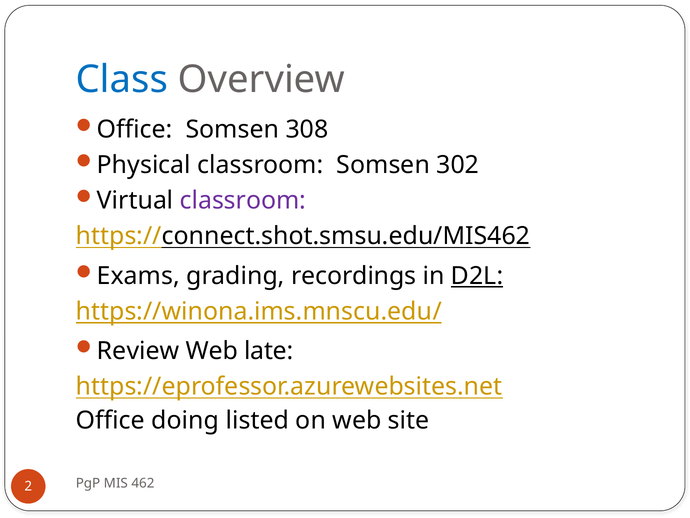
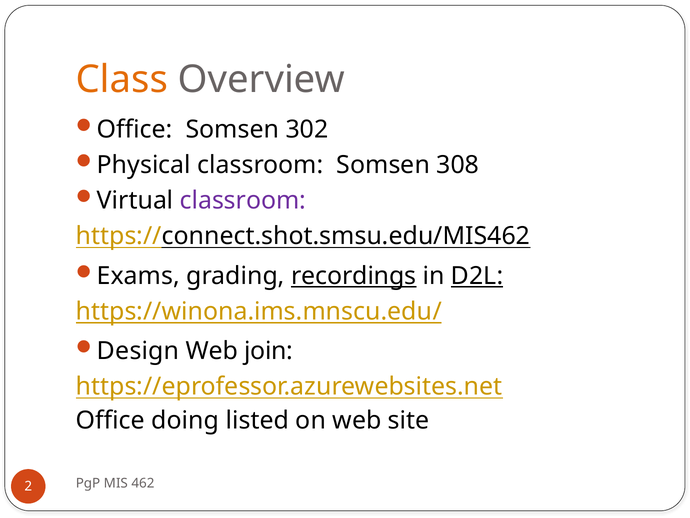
Class colour: blue -> orange
308: 308 -> 302
302: 302 -> 308
recordings underline: none -> present
Review: Review -> Design
late: late -> join
